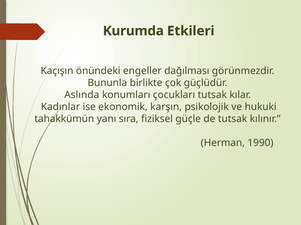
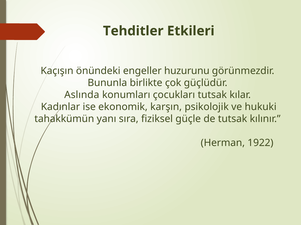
Kurumda: Kurumda -> Tehditler
dağılması: dağılması -> huzurunu
1990: 1990 -> 1922
